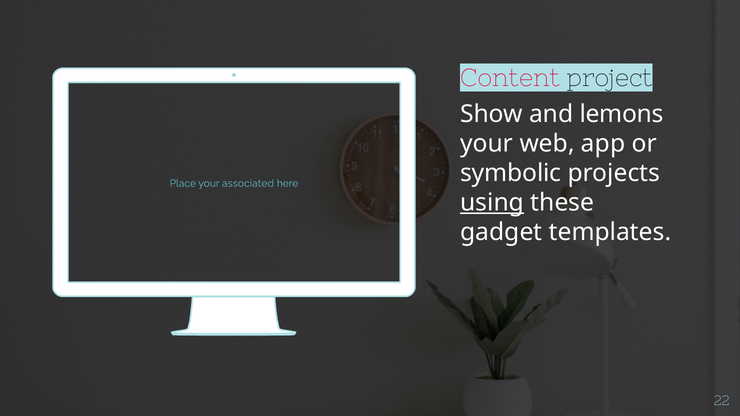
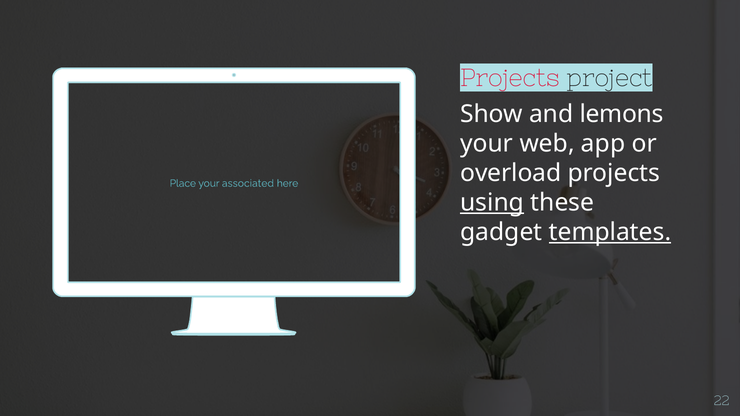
Content at (510, 78): Content -> Projects
symbolic: symbolic -> overload
templates underline: none -> present
